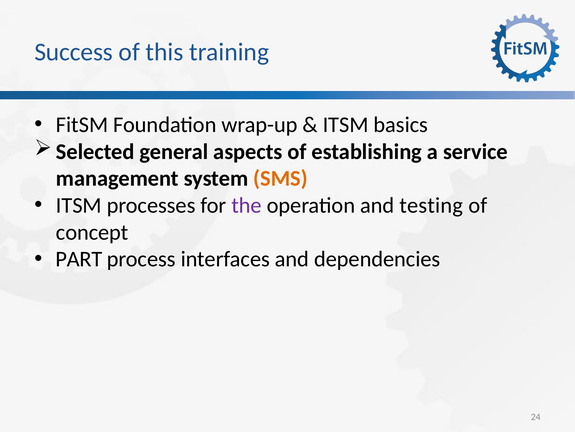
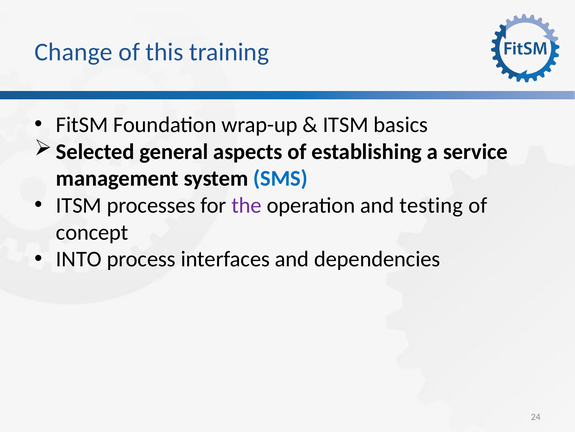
Success: Success -> Change
SMS colour: orange -> blue
PART: PART -> INTO
